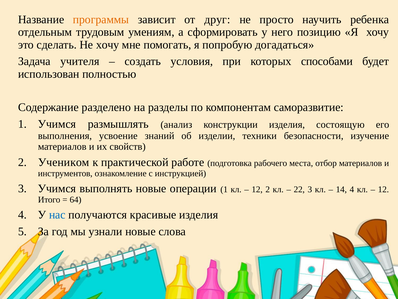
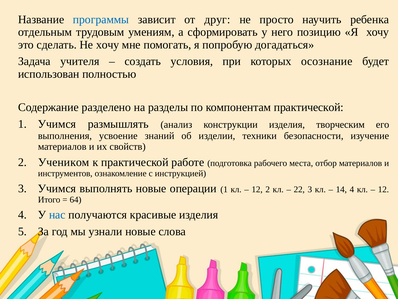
программы colour: orange -> blue
способами: способами -> осознание
компонентам саморазвитие: саморазвитие -> практической
состоящую: состоящую -> творческим
